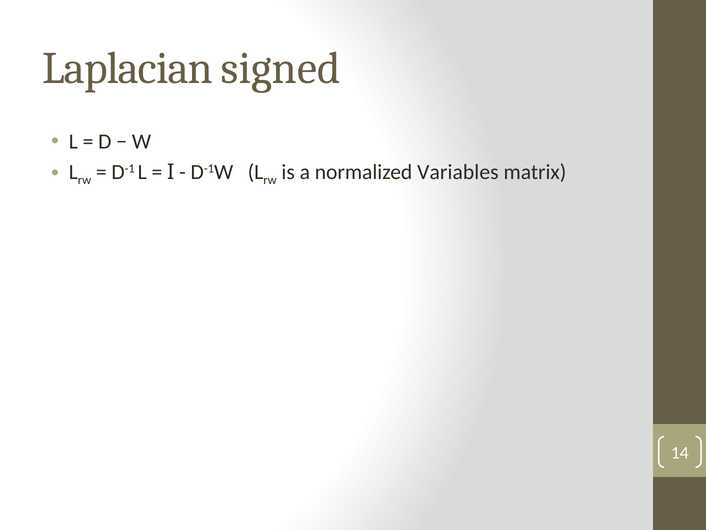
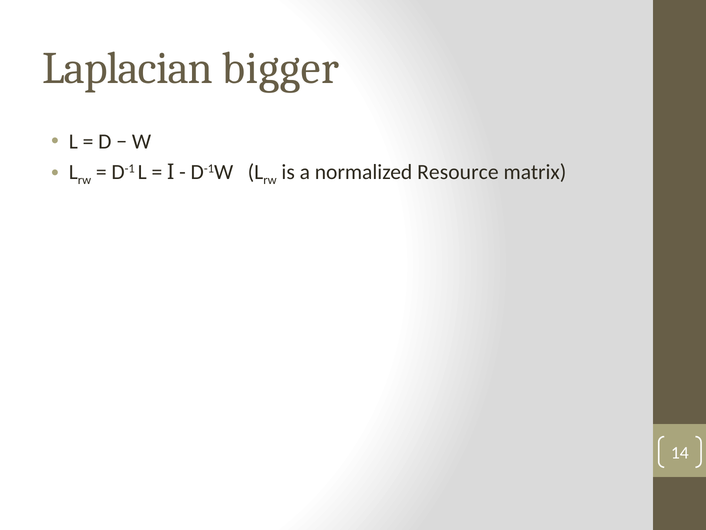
signed: signed -> bigger
Variables: Variables -> Resource
